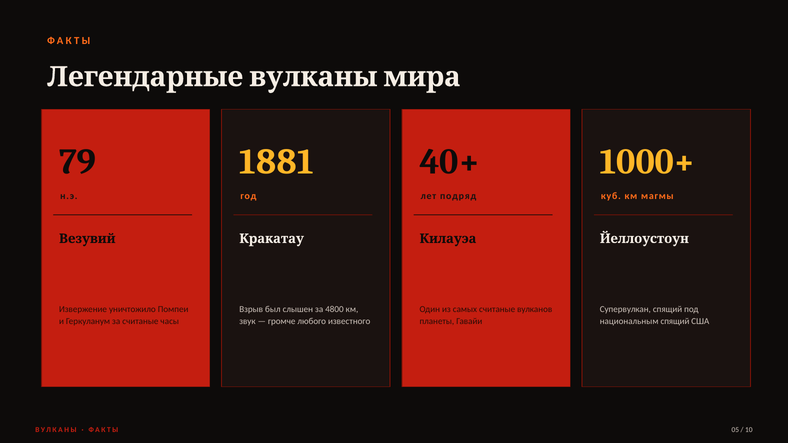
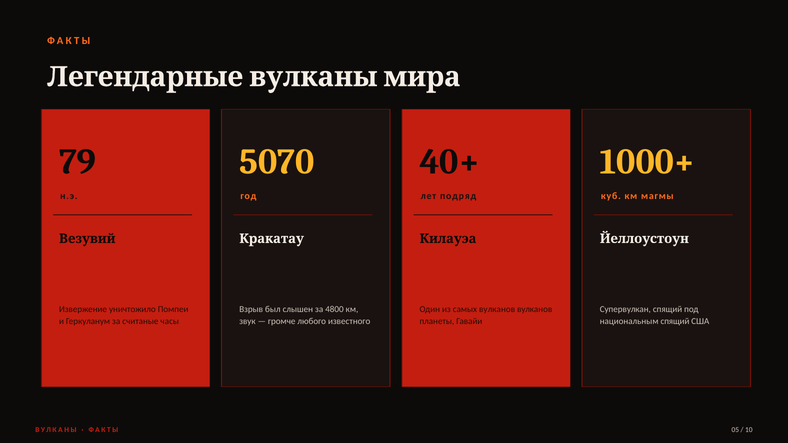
1881: 1881 -> 5070
самых считаные: считаные -> вулканов
